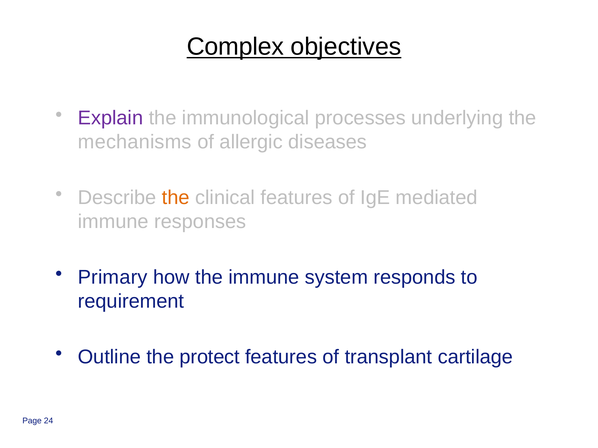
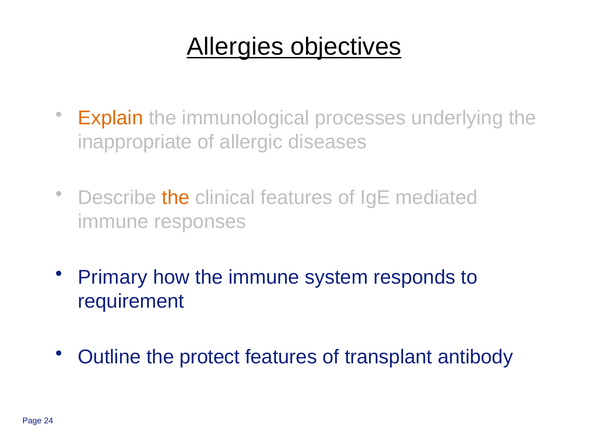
Complex: Complex -> Allergies
Explain colour: purple -> orange
mechanisms: mechanisms -> inappropriate
cartilage: cartilage -> antibody
